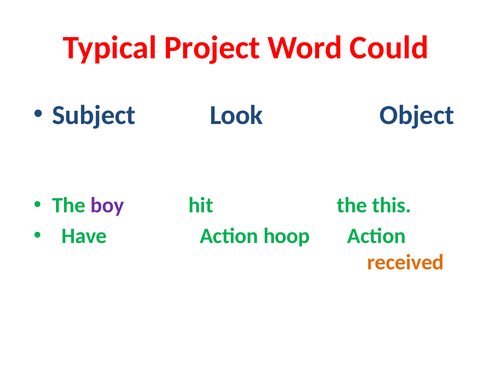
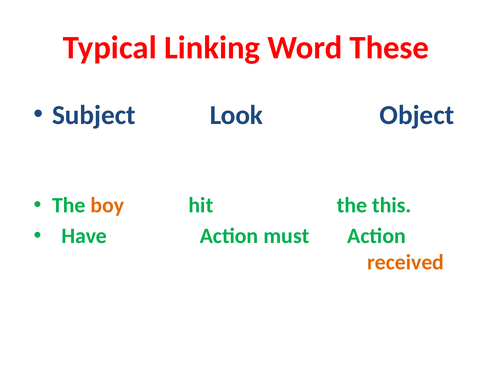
Project: Project -> Linking
Could: Could -> These
boy colour: purple -> orange
hoop: hoop -> must
